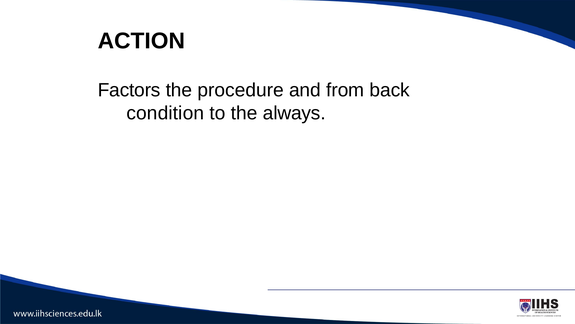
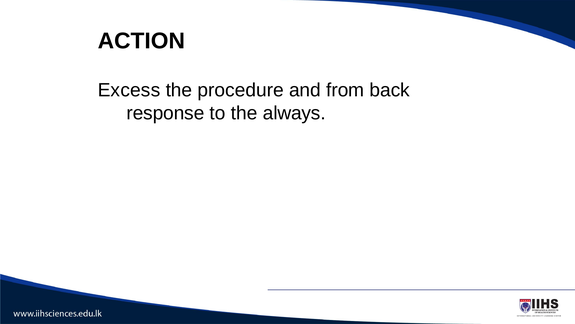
Factors: Factors -> Excess
condition: condition -> response
